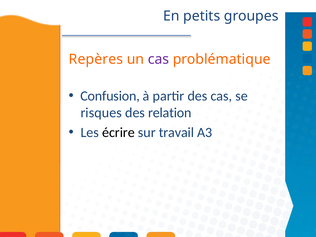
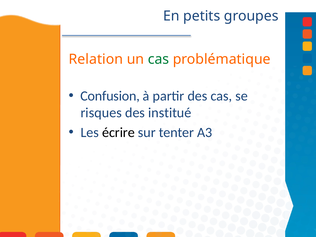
Repères: Repères -> Relation
cas at (158, 59) colour: purple -> green
relation: relation -> institué
travail: travail -> tenter
